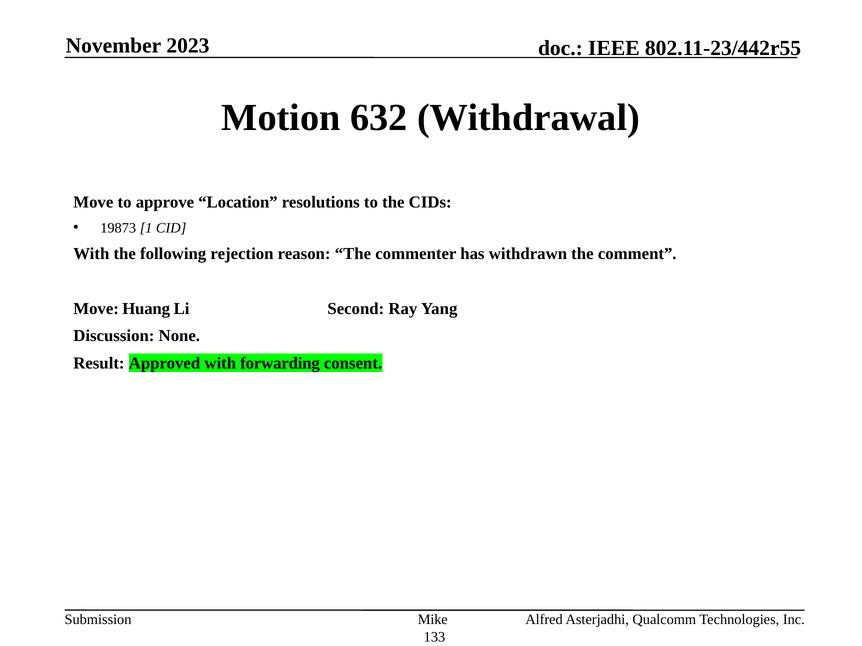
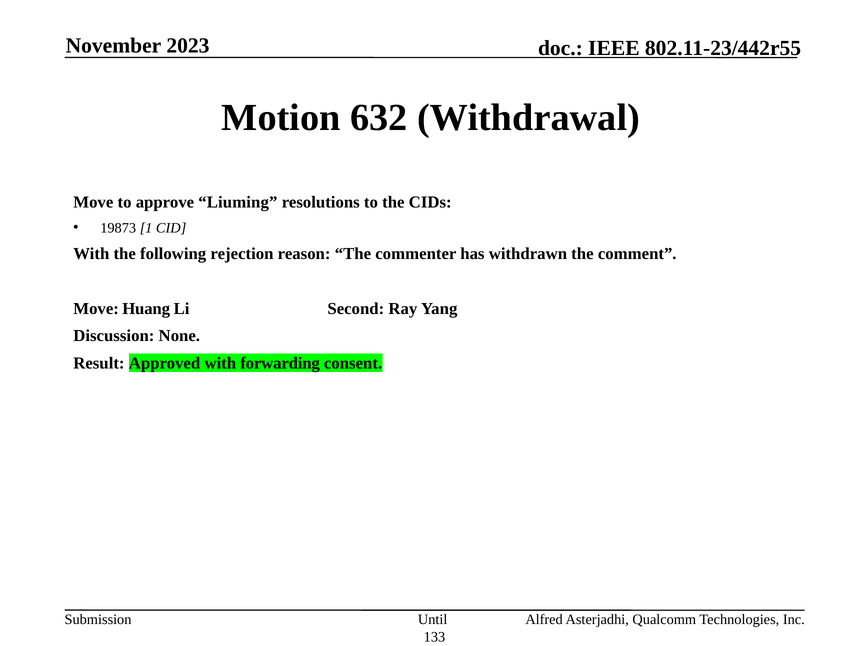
Location: Location -> Liuming
Mike: Mike -> Until
